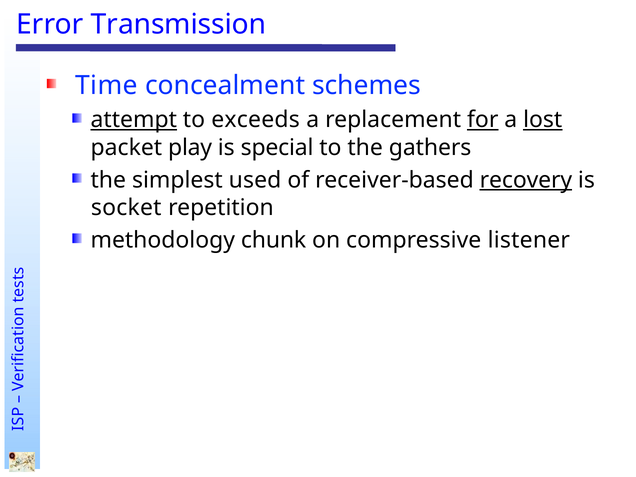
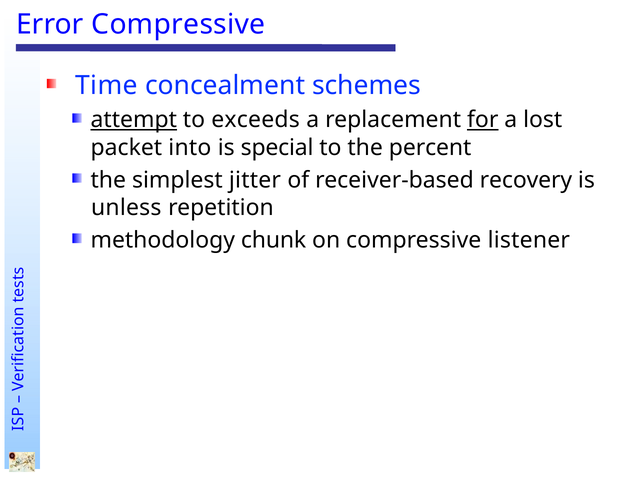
Error Transmission: Transmission -> Compressive
lost underline: present -> none
play: play -> into
gathers: gathers -> percent
used: used -> jitter
recovery underline: present -> none
socket: socket -> unless
